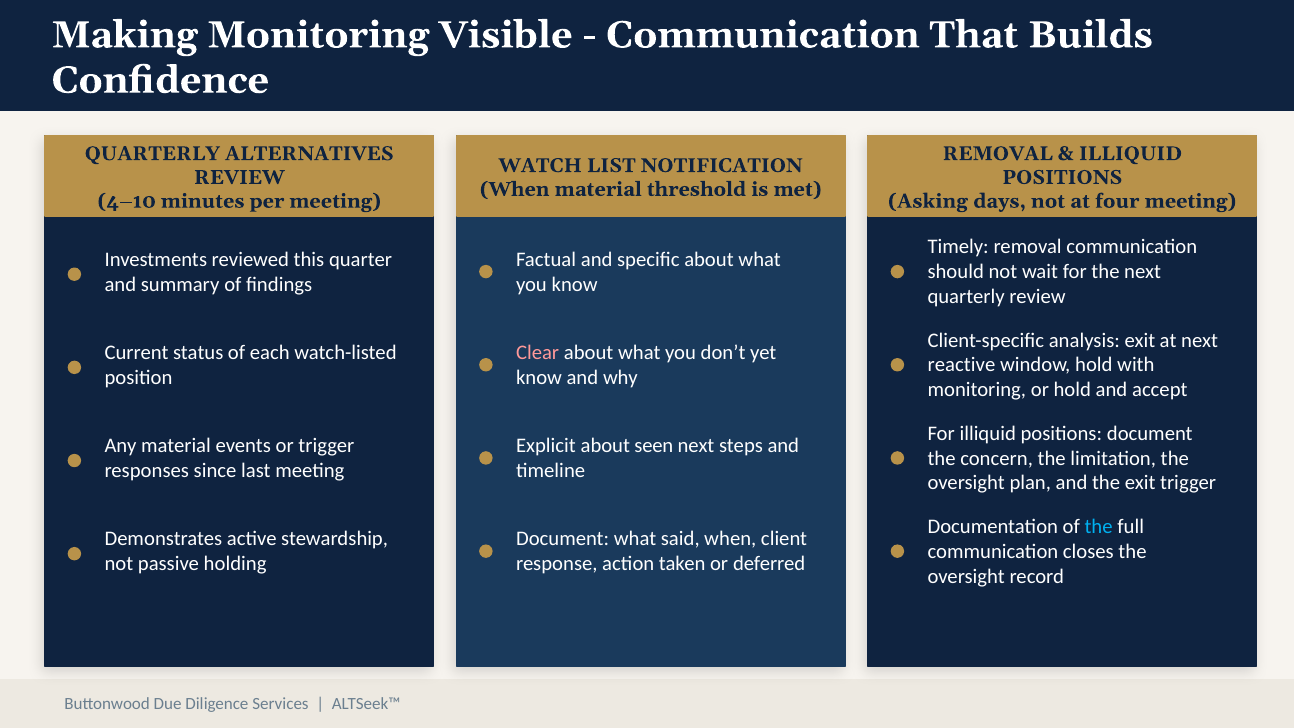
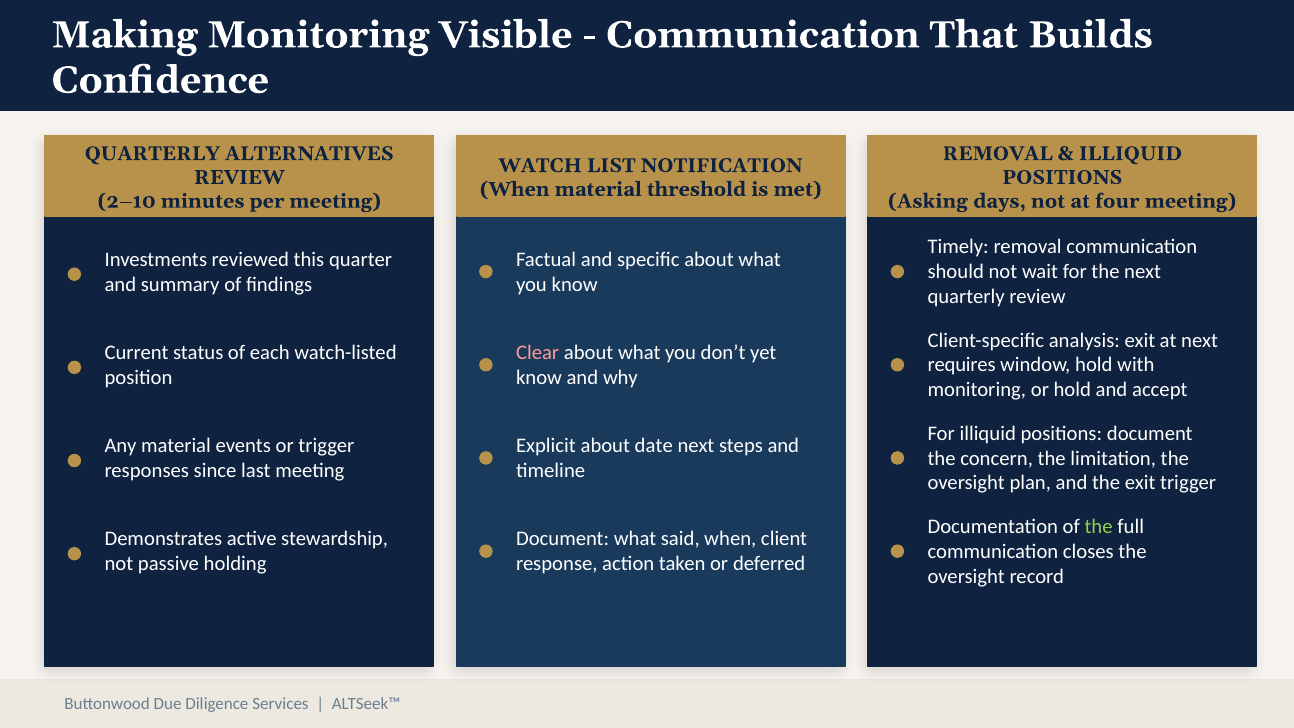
4–10: 4–10 -> 2–10
reactive: reactive -> requires
seen: seen -> date
the at (1099, 527) colour: light blue -> light green
